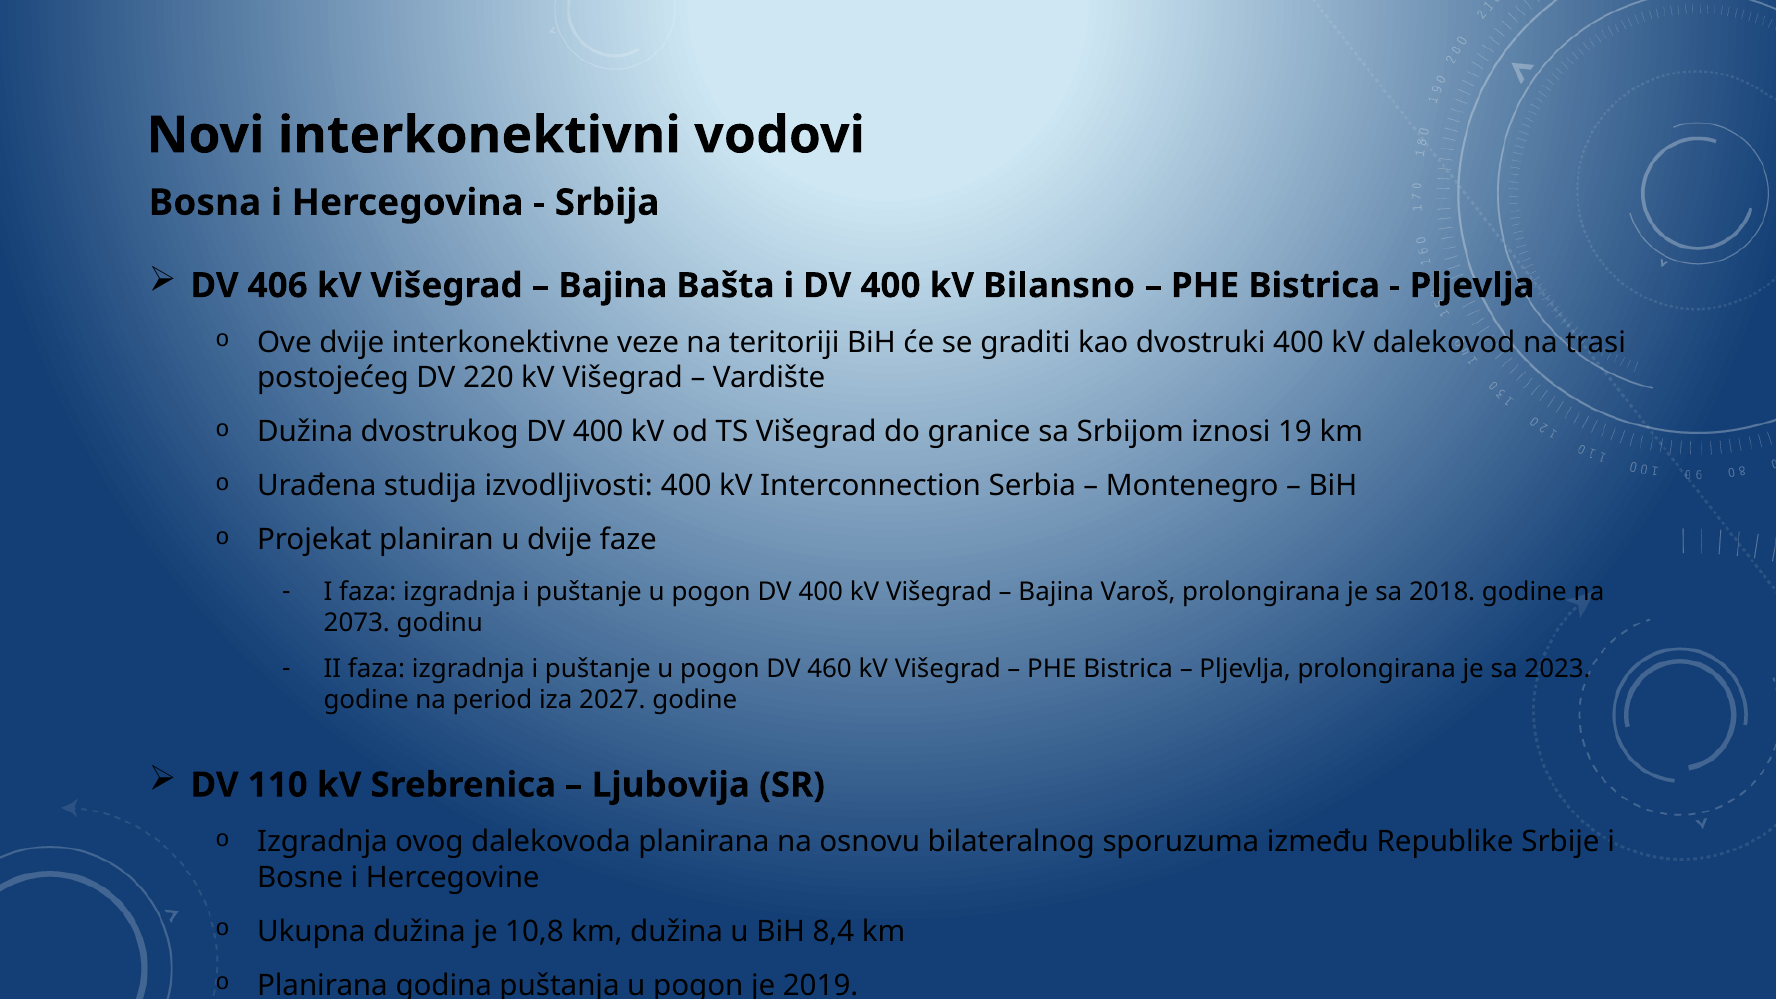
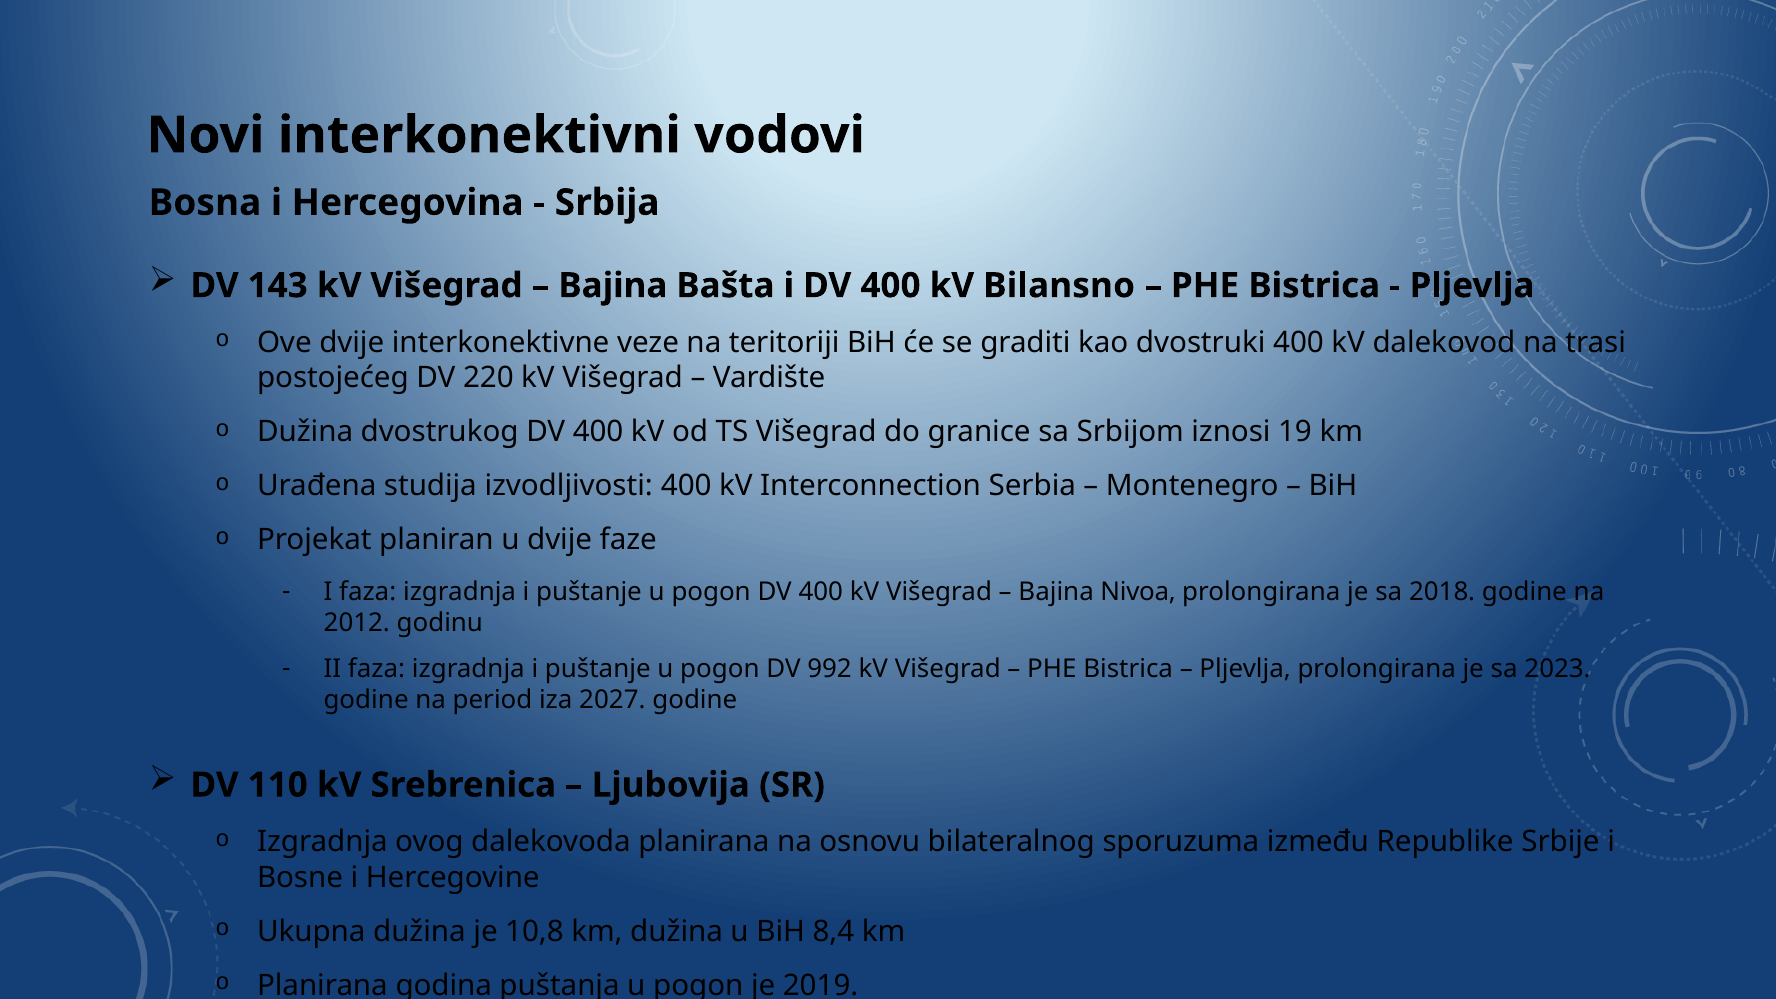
406: 406 -> 143
Varoš: Varoš -> Nivoa
2073: 2073 -> 2012
460: 460 -> 992
